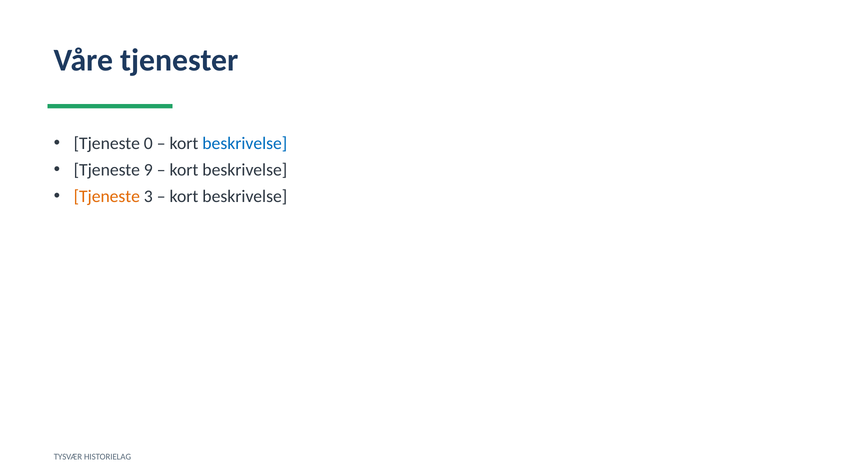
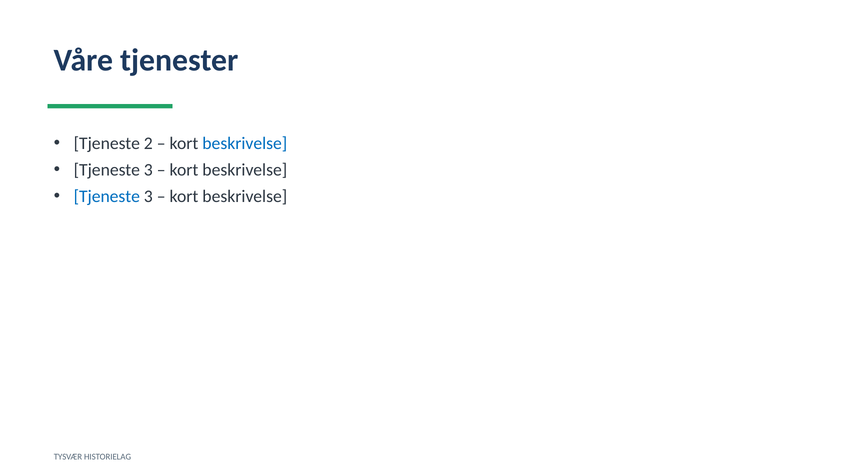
0: 0 -> 2
9 at (148, 170): 9 -> 3
Tjeneste at (107, 196) colour: orange -> blue
